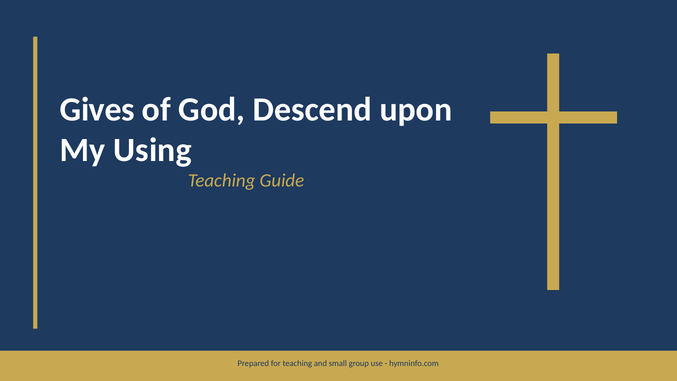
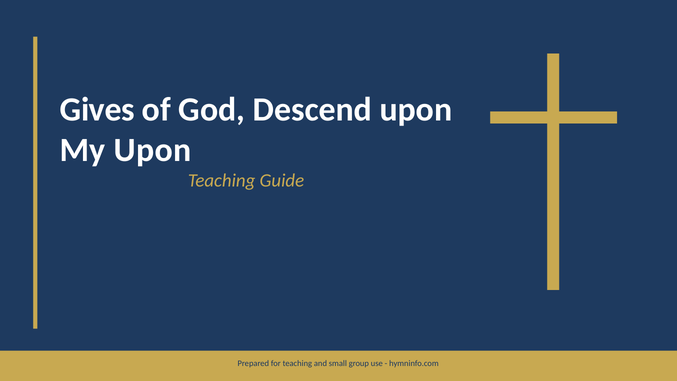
My Using: Using -> Upon
